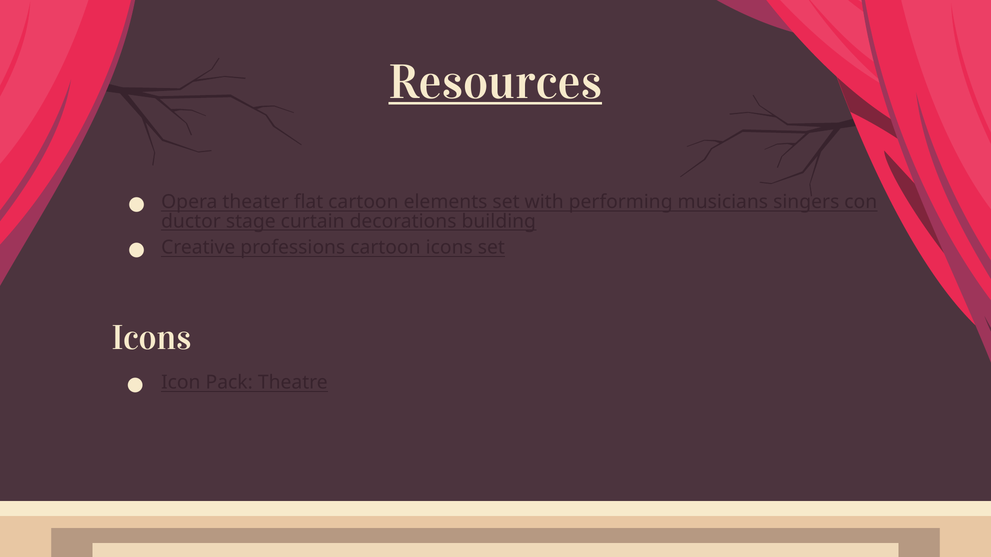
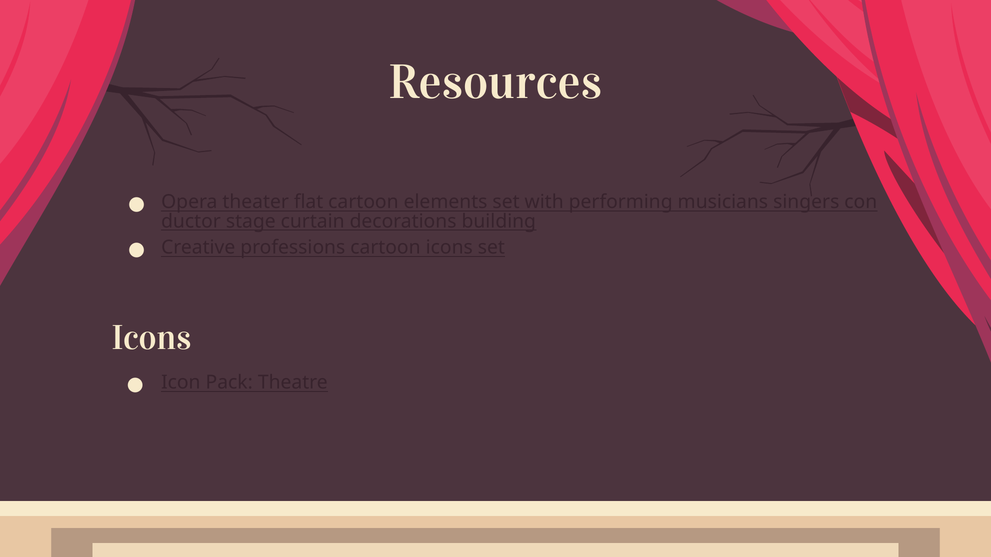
Resources underline: present -> none
